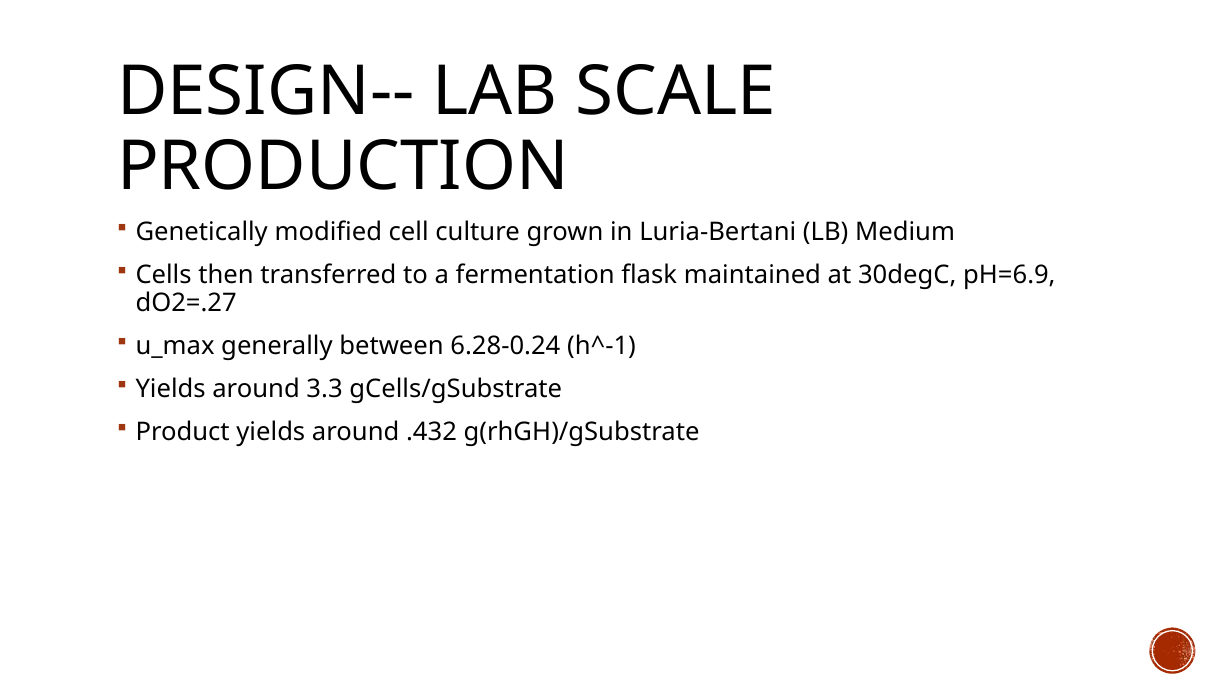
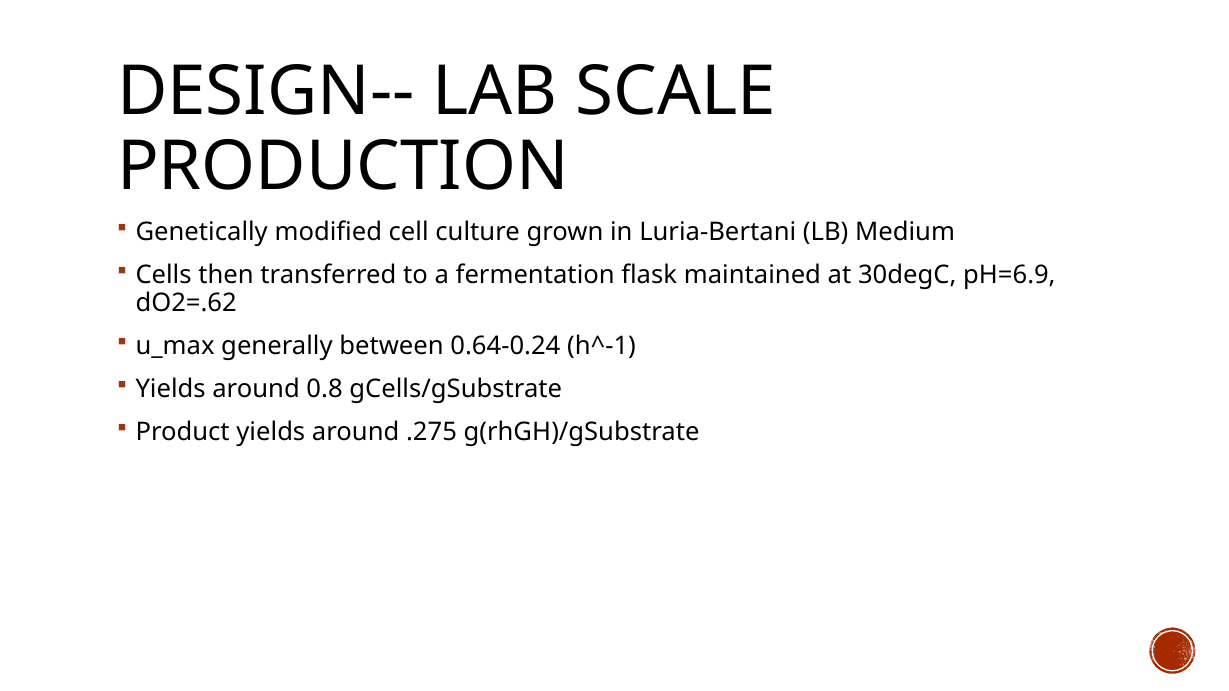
dO2=.27: dO2=.27 -> dO2=.62
6.28-0.24: 6.28-0.24 -> 0.64-0.24
3.3: 3.3 -> 0.8
.432: .432 -> .275
